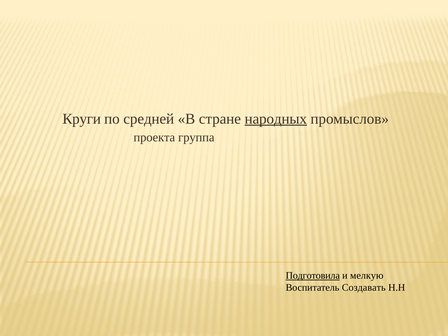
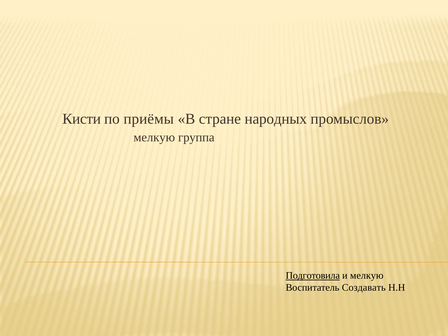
Круги: Круги -> Кисти
средней: средней -> приёмы
народных underline: present -> none
проекта at (154, 138): проекта -> мелкую
